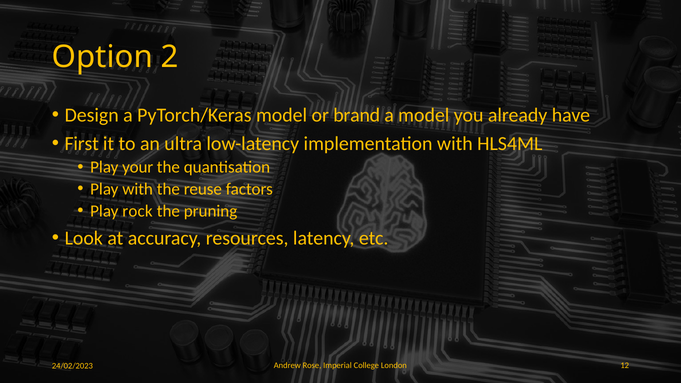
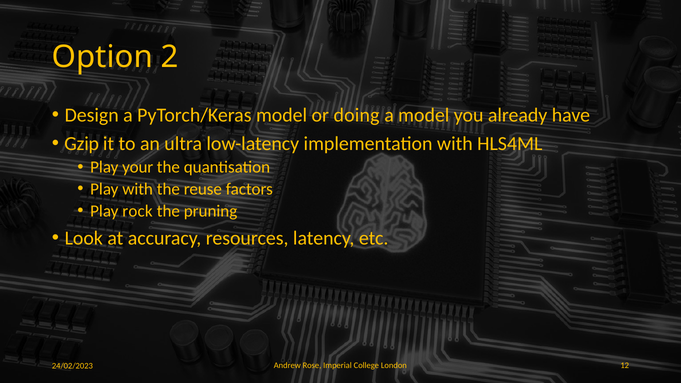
brand: brand -> doing
First: First -> Gzip
